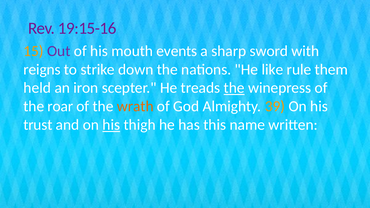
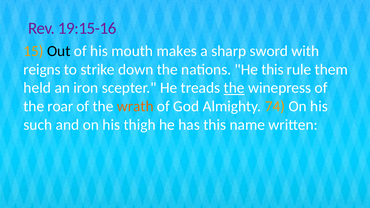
Out colour: purple -> black
events: events -> makes
He like: like -> this
39: 39 -> 74
trust: trust -> such
his at (111, 125) underline: present -> none
